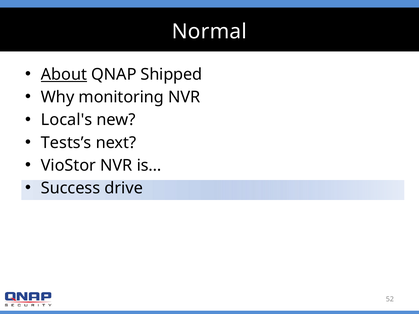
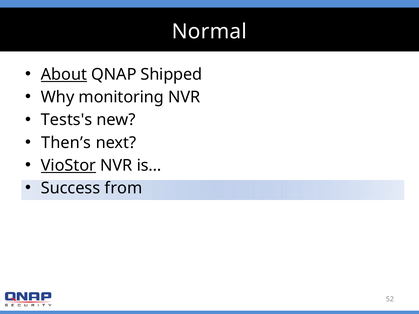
Local's: Local's -> Tests's
Tests’s: Tests’s -> Then’s
VioStor underline: none -> present
drive: drive -> from
